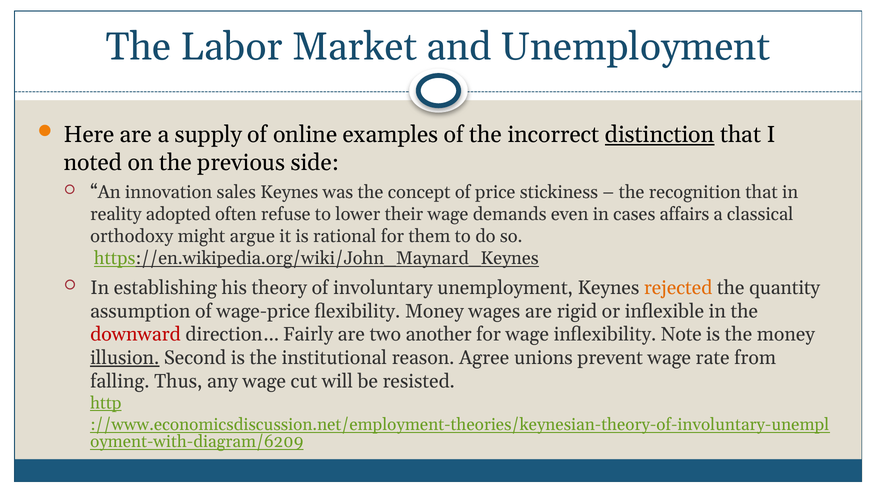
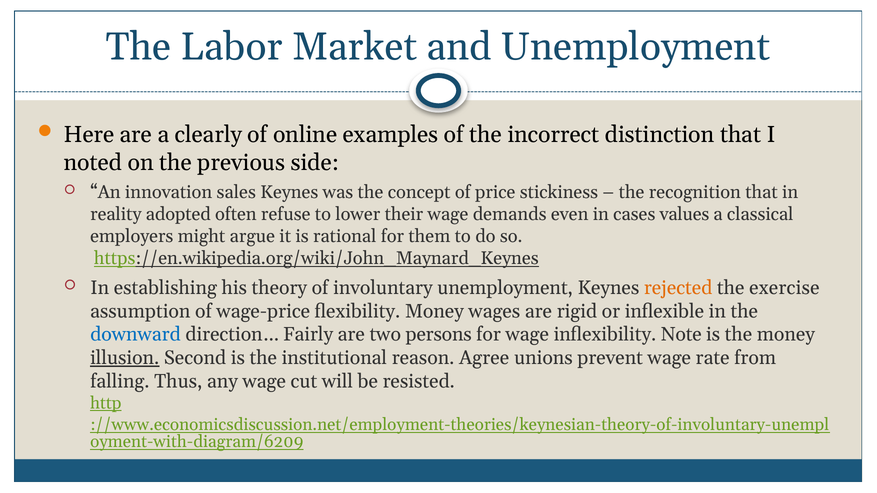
supply: supply -> clearly
distinction underline: present -> none
affairs: affairs -> values
orthodoxy: orthodoxy -> employers
quantity: quantity -> exercise
downward colour: red -> blue
another: another -> persons
